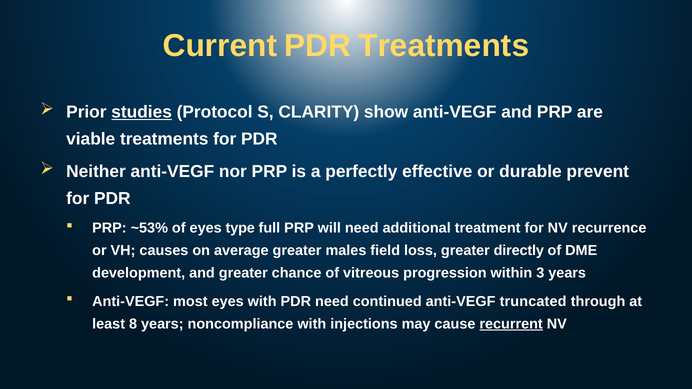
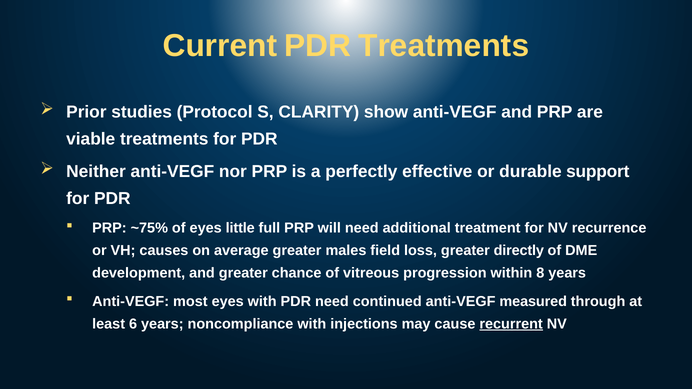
studies underline: present -> none
prevent: prevent -> support
~53%: ~53% -> ~75%
type: type -> little
3: 3 -> 8
truncated: truncated -> measured
8: 8 -> 6
